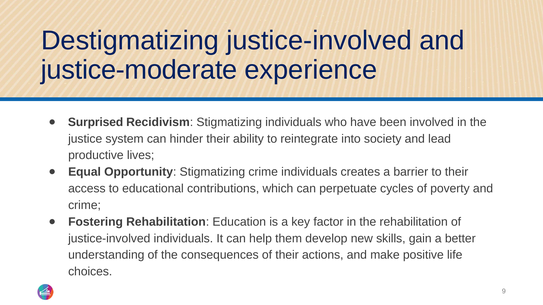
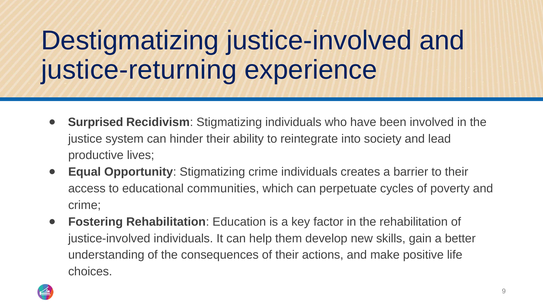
justice-moderate: justice-moderate -> justice-returning
contributions: contributions -> communities
